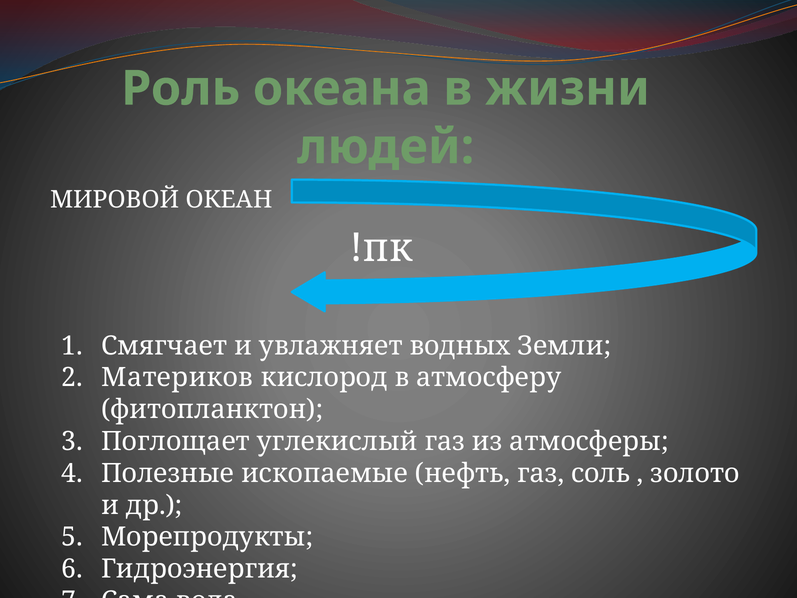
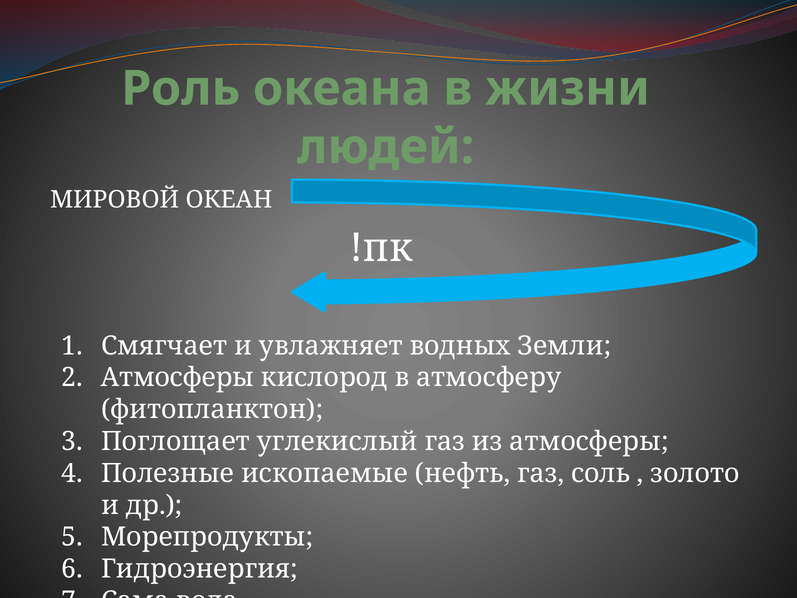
Материков at (177, 378): Материков -> Атмосферы
